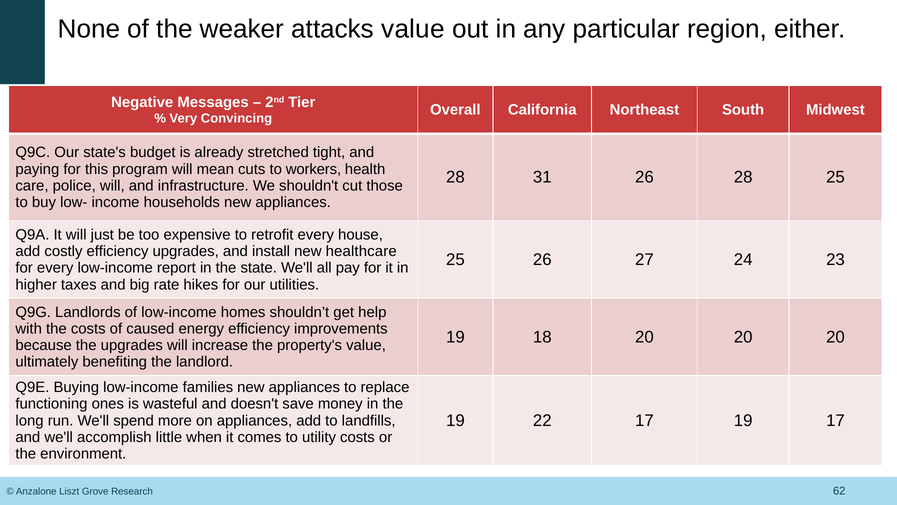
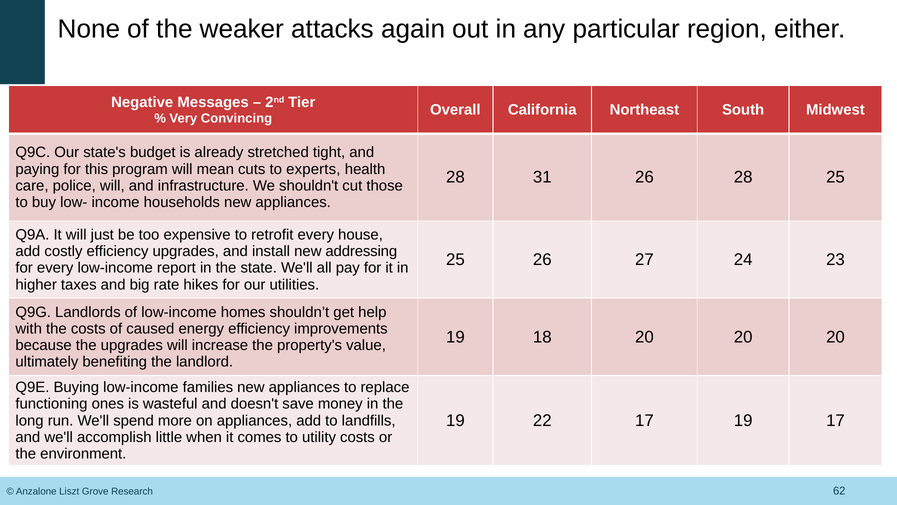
attacks value: value -> again
workers: workers -> experts
healthcare: healthcare -> addressing
